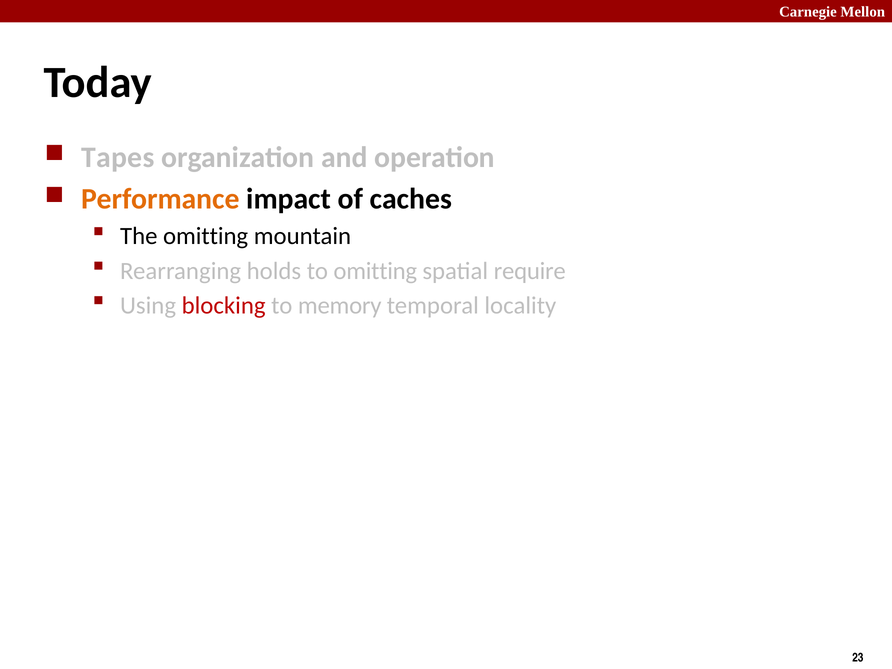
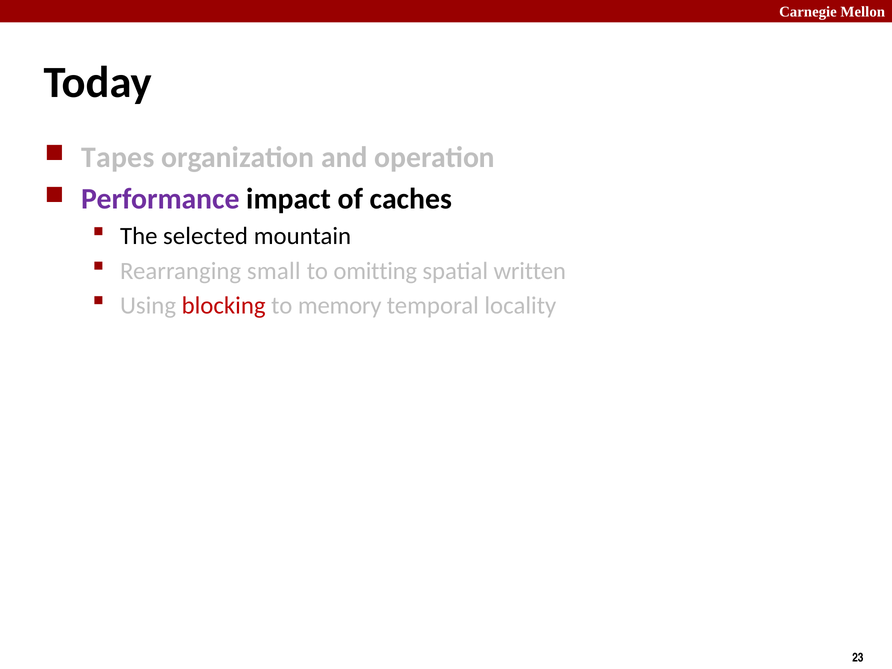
Performance colour: orange -> purple
The omitting: omitting -> selected
holds: holds -> small
require: require -> written
